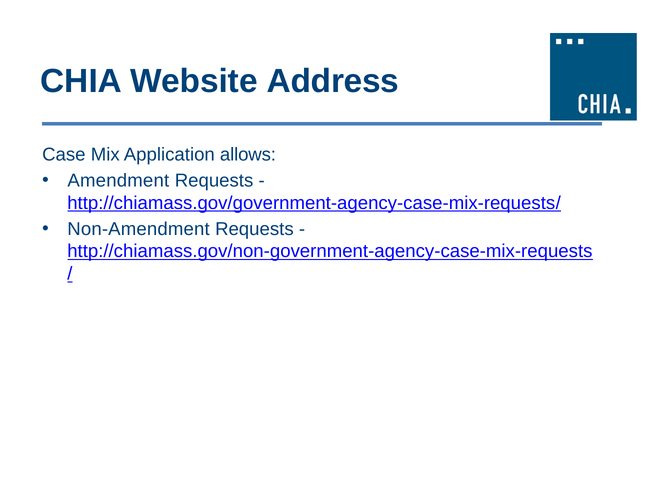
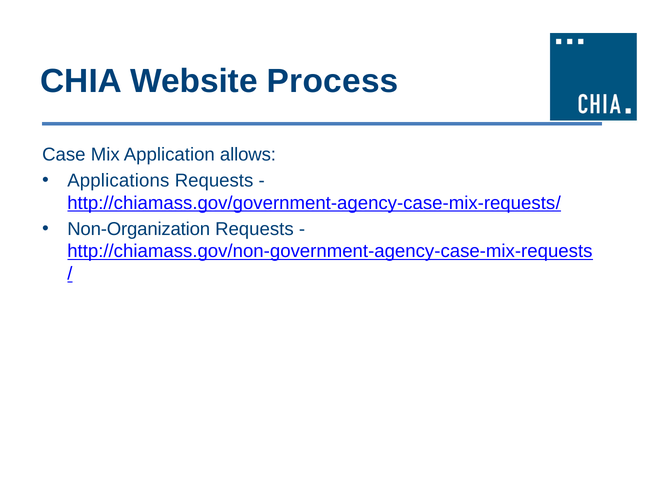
Address: Address -> Process
Amendment: Amendment -> Applications
Non-Amendment: Non-Amendment -> Non-Organization
